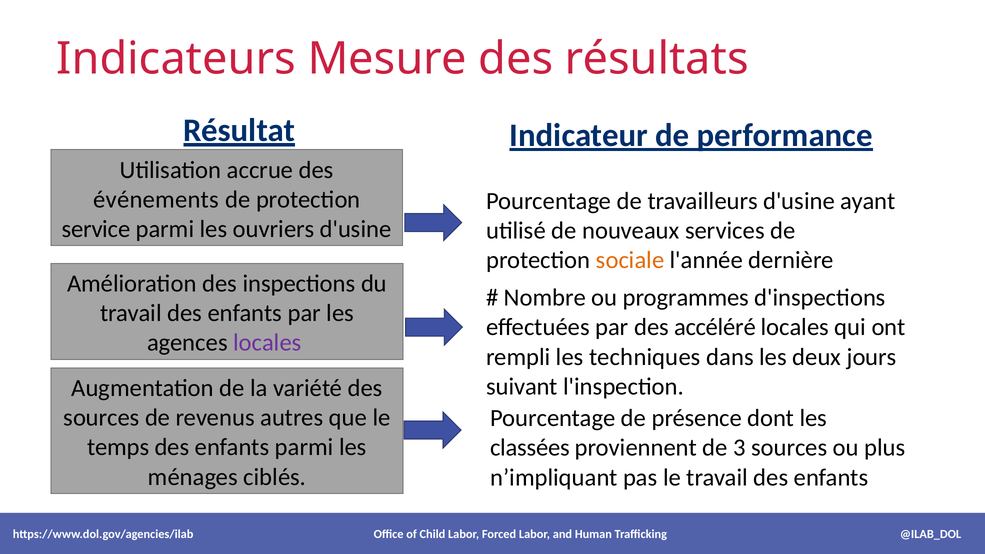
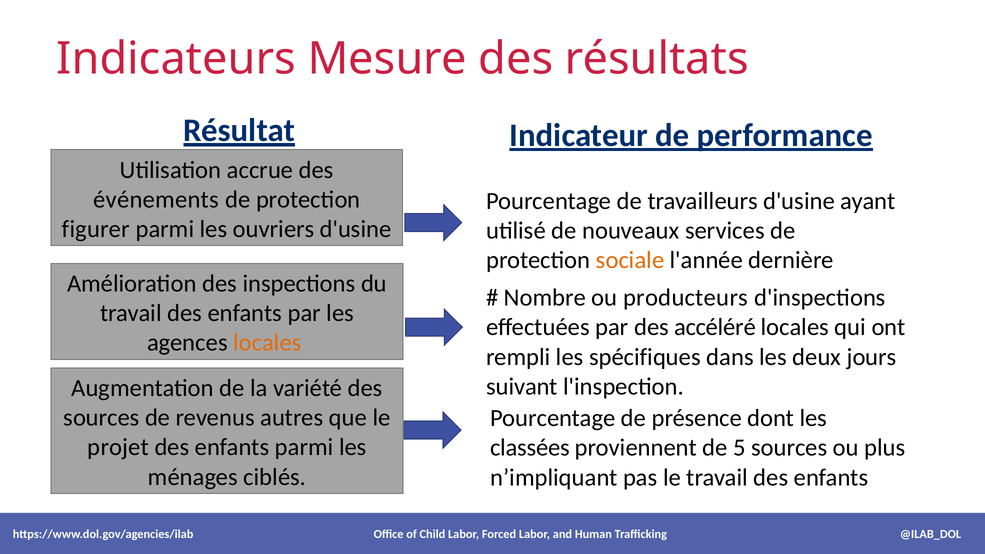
service: service -> figurer
programmes: programmes -> producteurs
locales at (267, 343) colour: purple -> orange
techniques: techniques -> spécifiques
temps: temps -> projet
3: 3 -> 5
